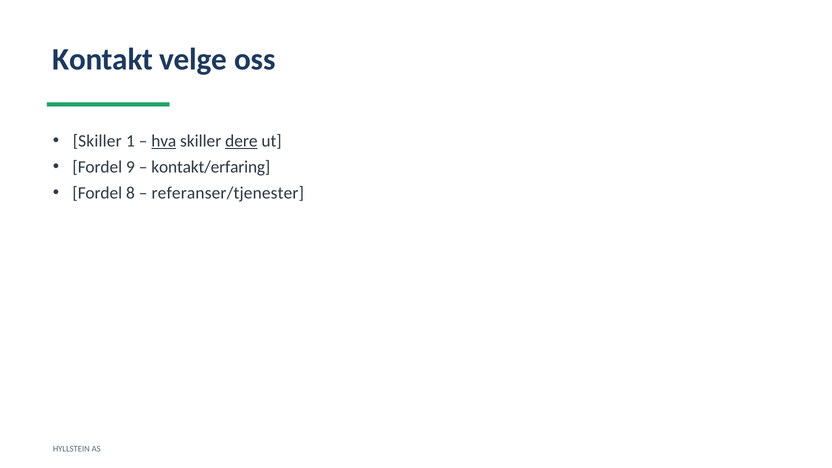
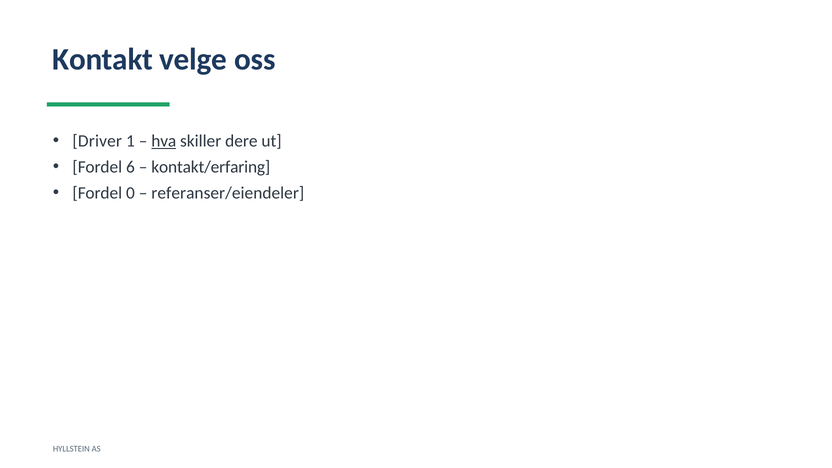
Skiller at (97, 141): Skiller -> Driver
dere underline: present -> none
9: 9 -> 6
8: 8 -> 0
referanser/tjenester: referanser/tjenester -> referanser/eiendeler
